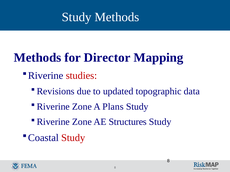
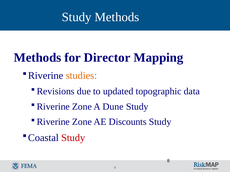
studies colour: red -> orange
Plans: Plans -> Dune
Structures: Structures -> Discounts
